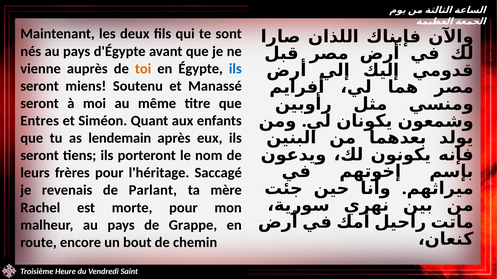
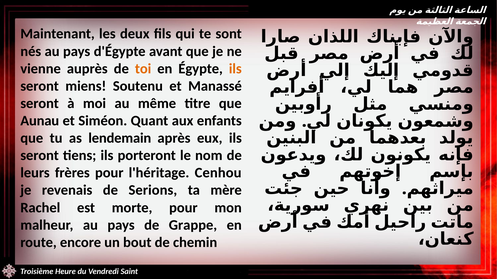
ils at (235, 69) colour: blue -> orange
Entres: Entres -> Aunau
Saccagé: Saccagé -> Cenhou
Parlant: Parlant -> Serions
